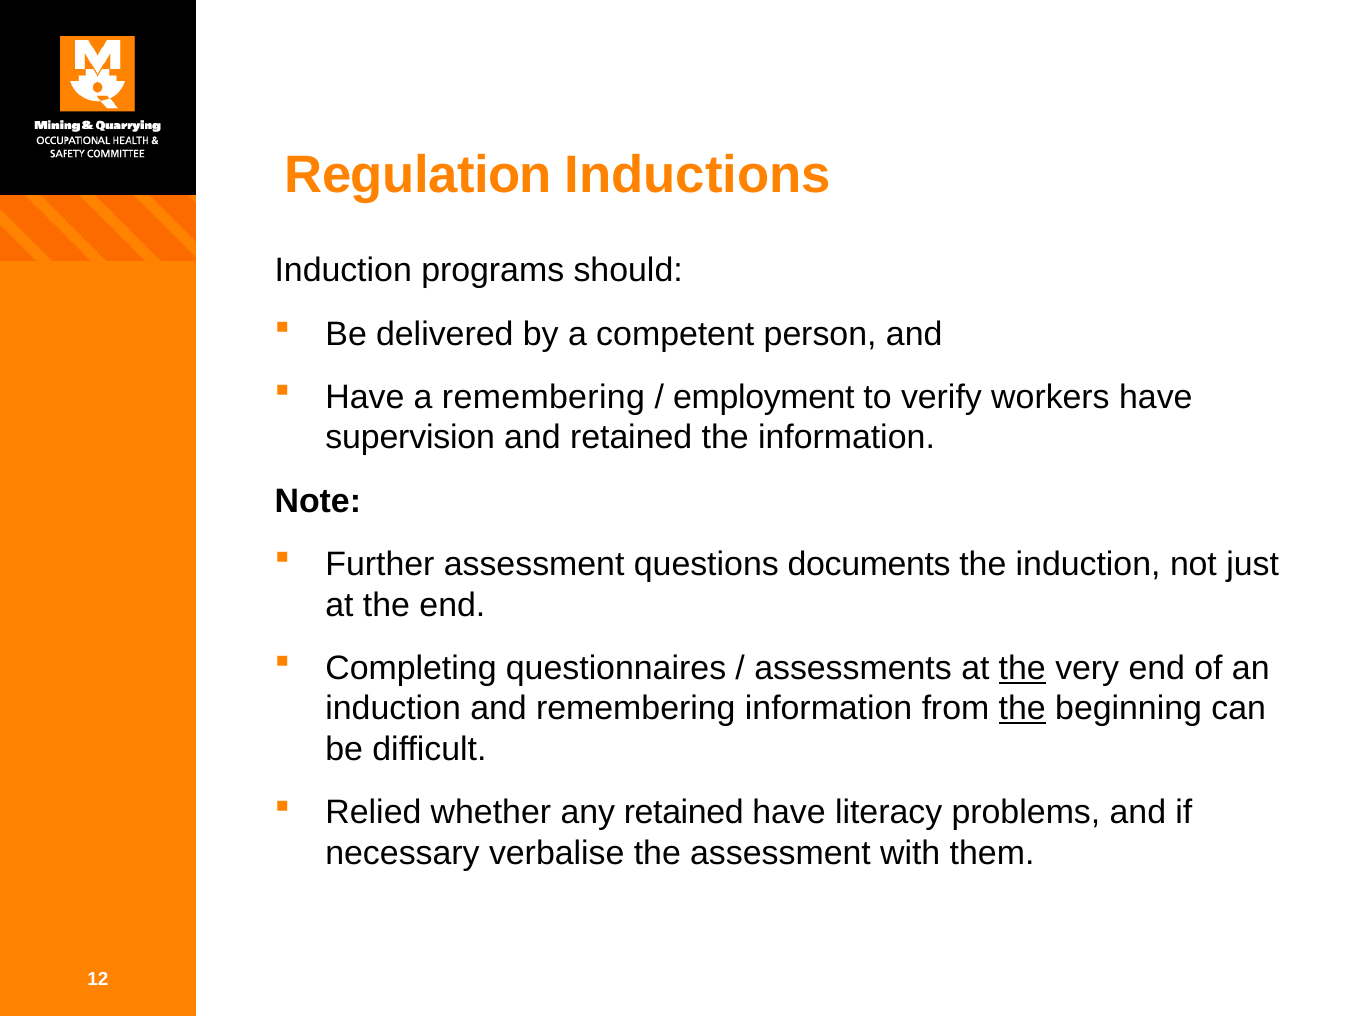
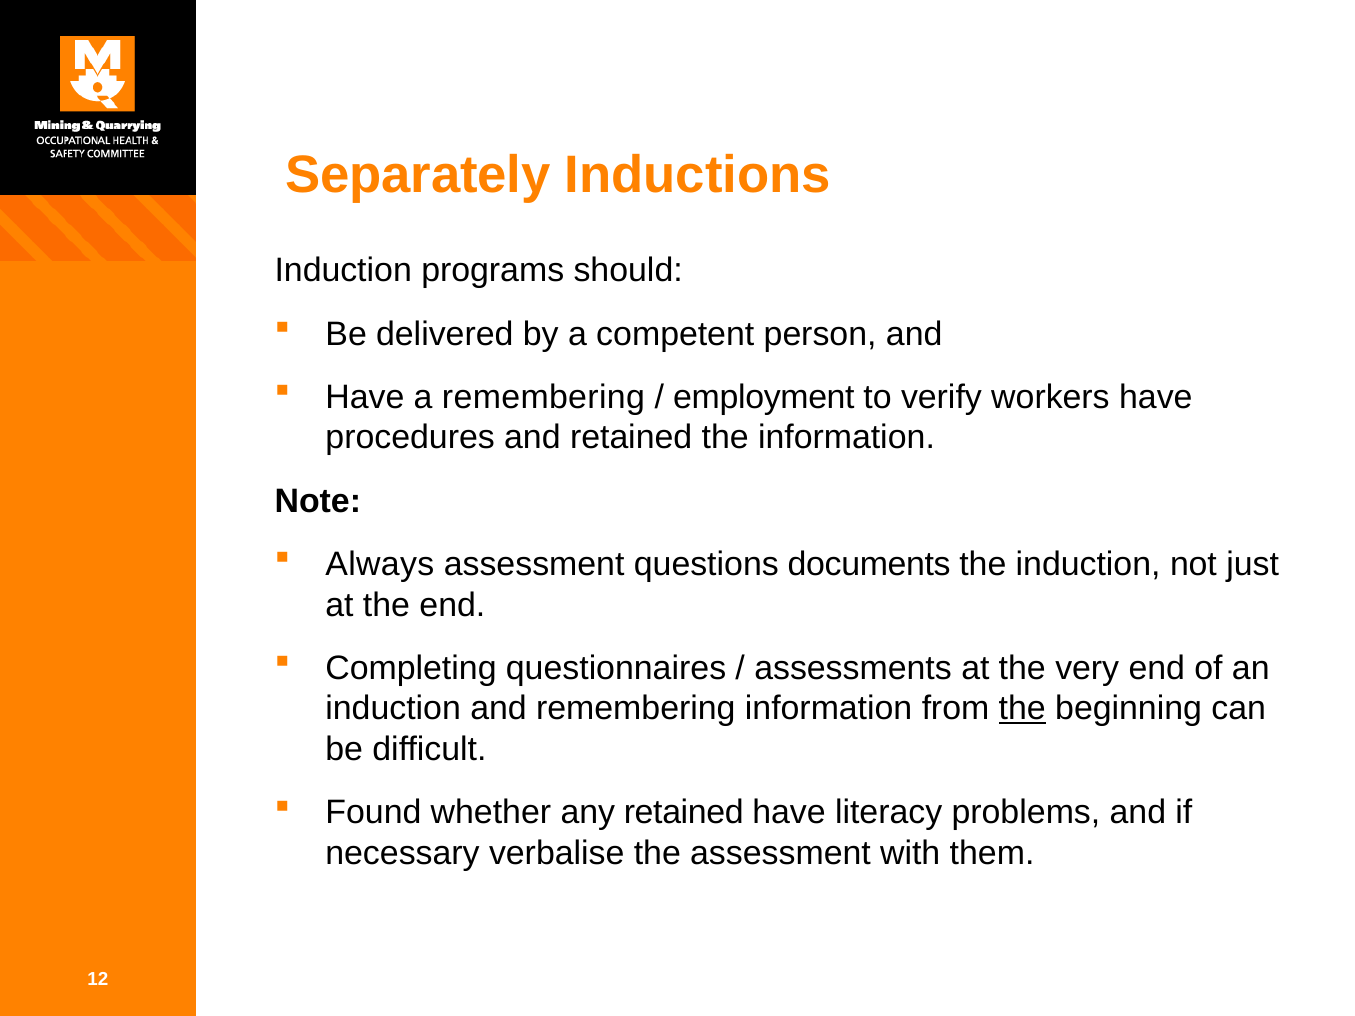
Regulation: Regulation -> Separately
supervision: supervision -> procedures
Further: Further -> Always
the at (1022, 668) underline: present -> none
Relied: Relied -> Found
